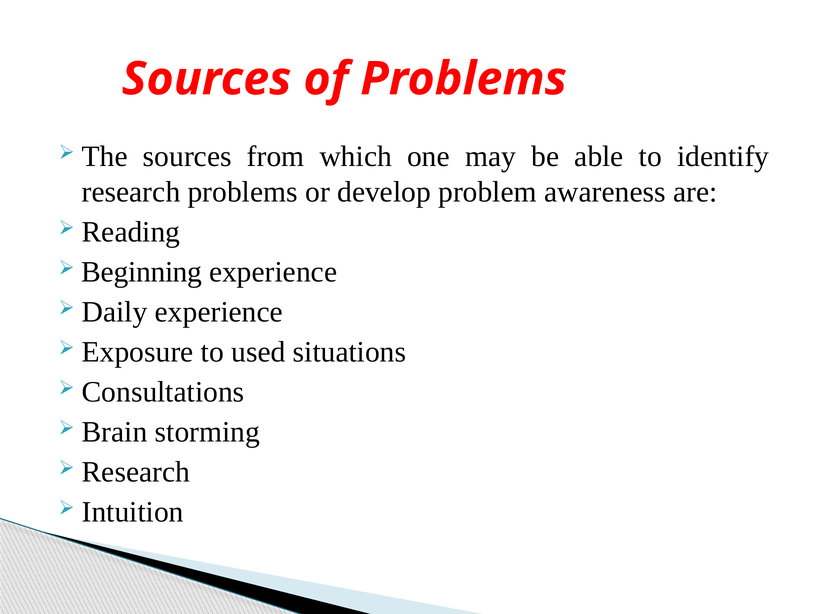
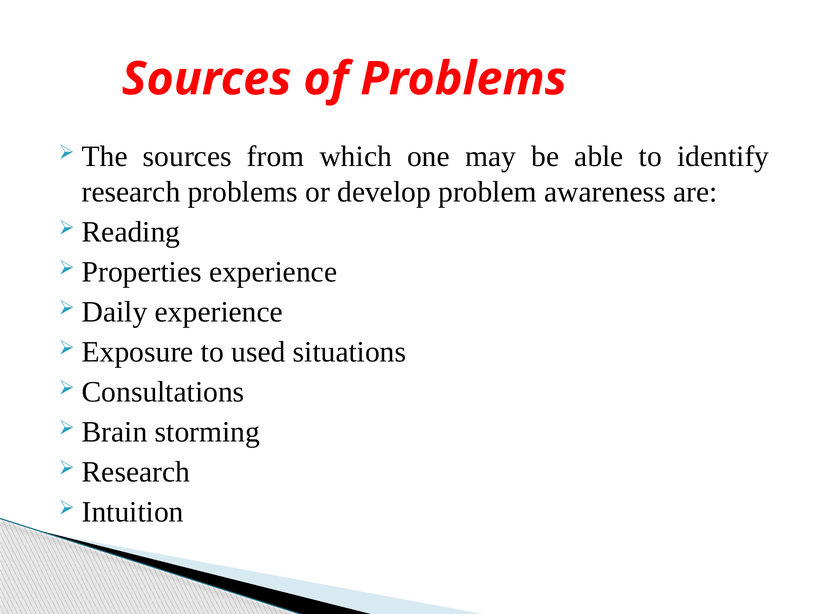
Beginning: Beginning -> Properties
